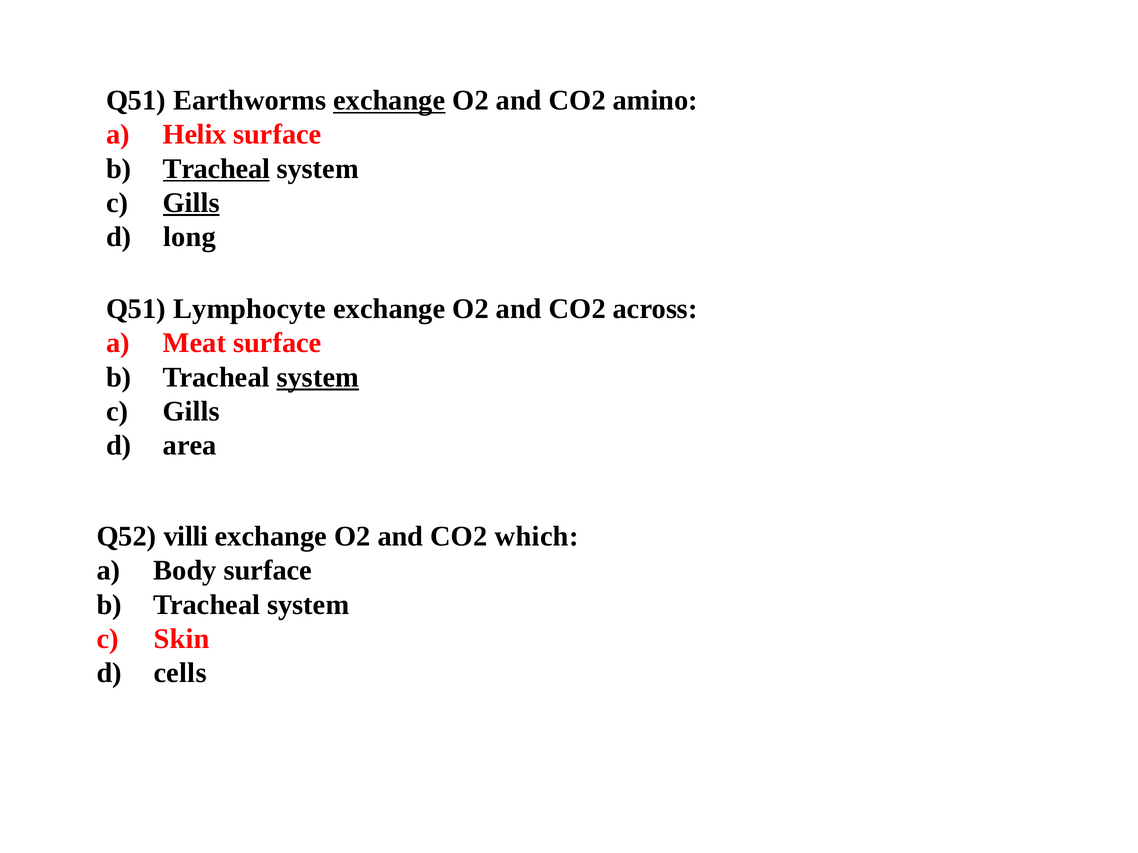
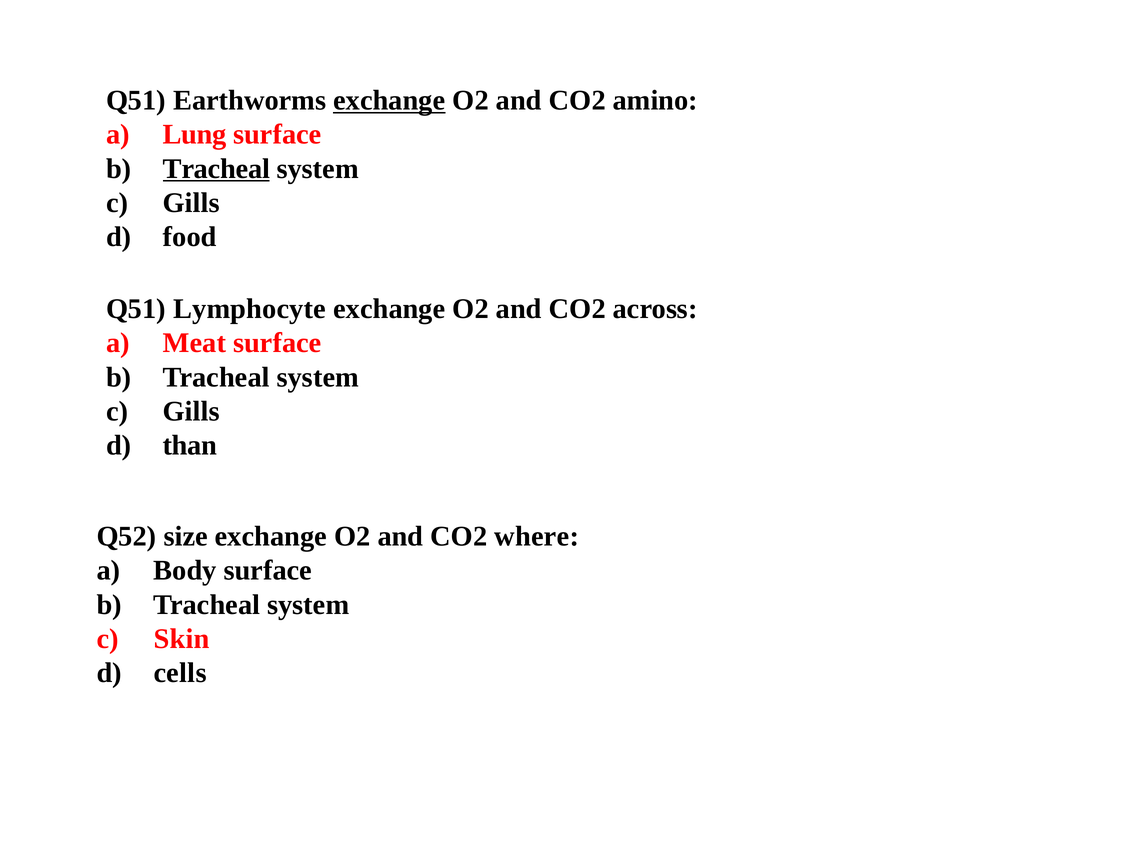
Helix: Helix -> Lung
Gills at (191, 203) underline: present -> none
long: long -> food
system at (318, 377) underline: present -> none
area: area -> than
villi: villi -> size
which: which -> where
